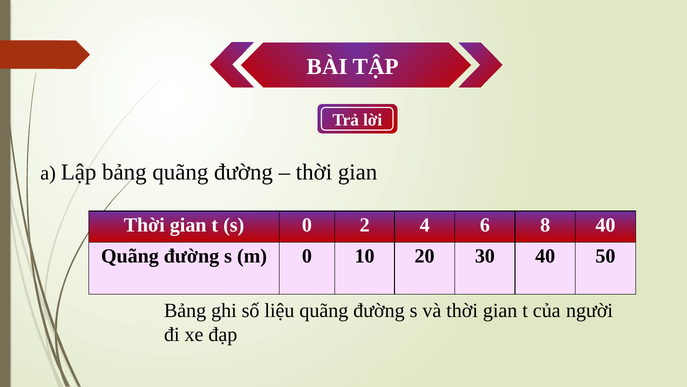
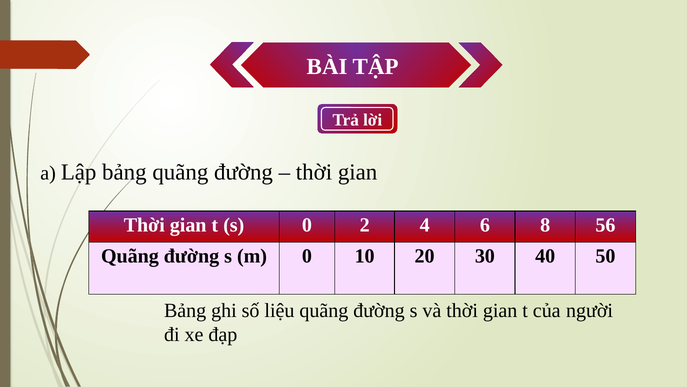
8 40: 40 -> 56
